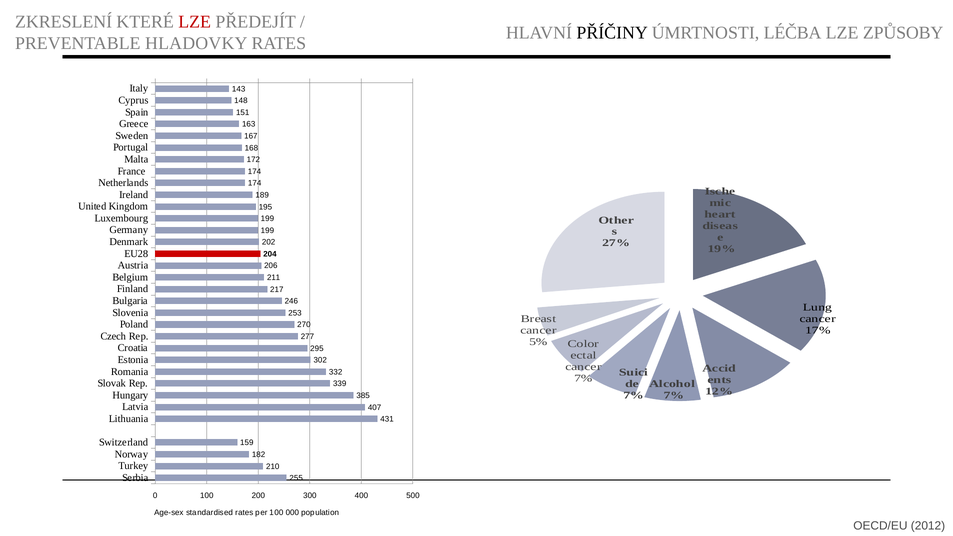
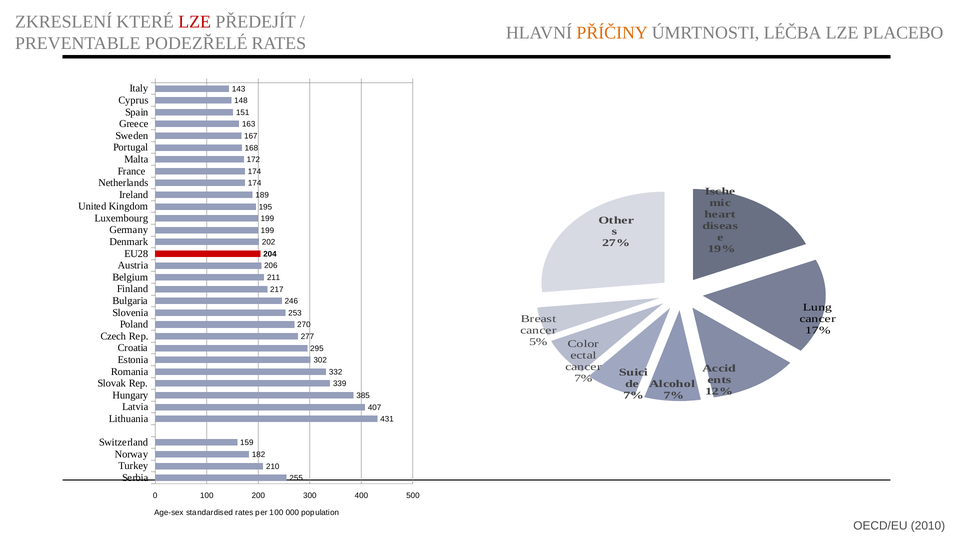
PŘÍČINY colour: black -> orange
ZPŮSOBY: ZPŮSOBY -> PLACEBO
HLADOVKY: HLADOVKY -> PODEZŘELÉ
2012: 2012 -> 2010
